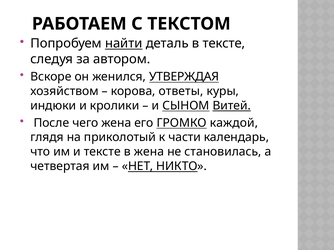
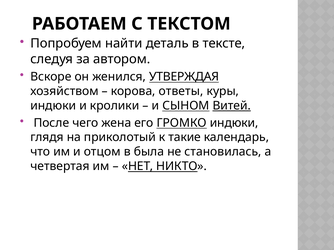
найти underline: present -> none
ГРОМКО каждой: каждой -> индюки
части: части -> такие
и тексте: тексте -> отцом
в жена: жена -> была
